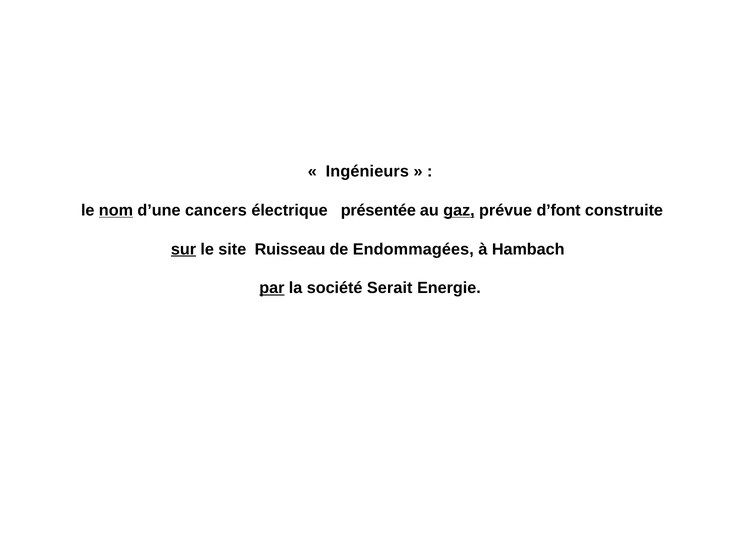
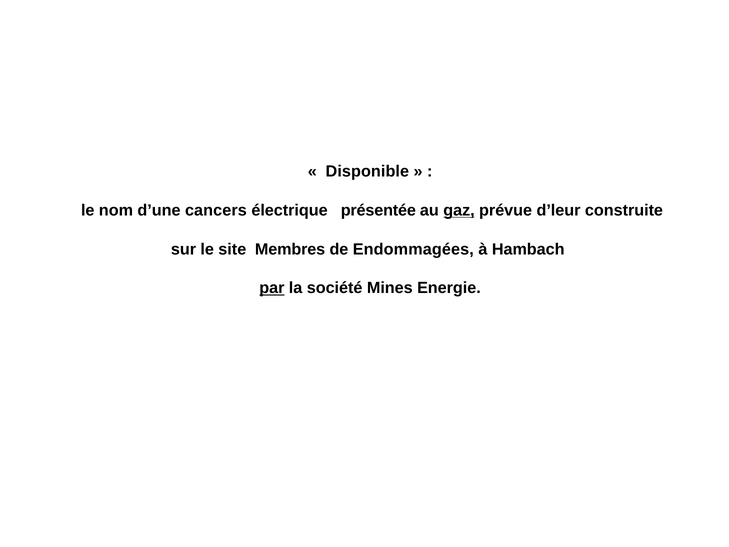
Ingénieurs: Ingénieurs -> Disponible
nom underline: present -> none
d’font: d’font -> d’leur
sur underline: present -> none
Ruisseau: Ruisseau -> Membres
Serait: Serait -> Mines
